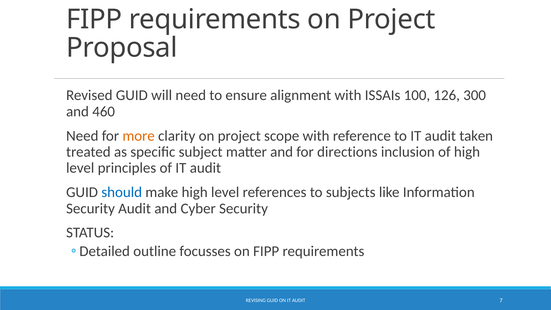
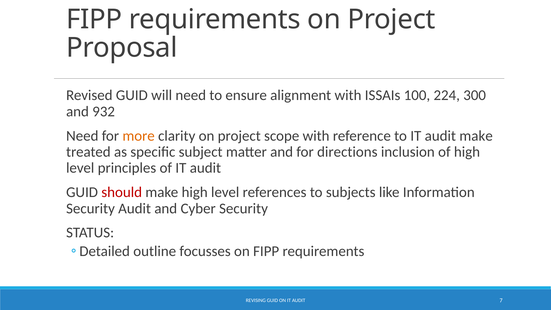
126: 126 -> 224
460: 460 -> 932
audit taken: taken -> make
should colour: blue -> red
